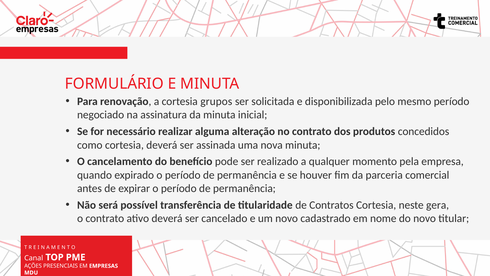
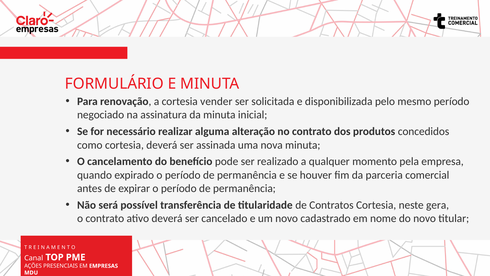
grupos: grupos -> vender
